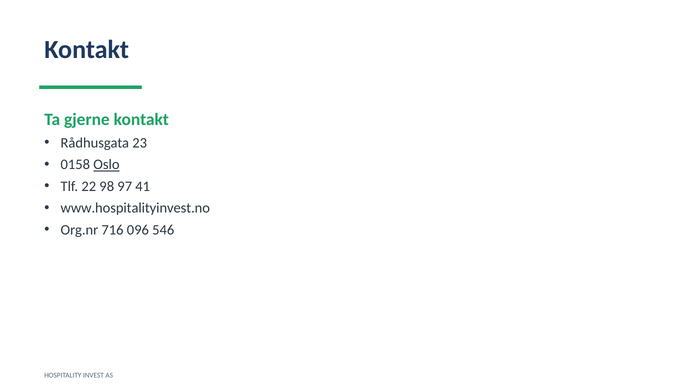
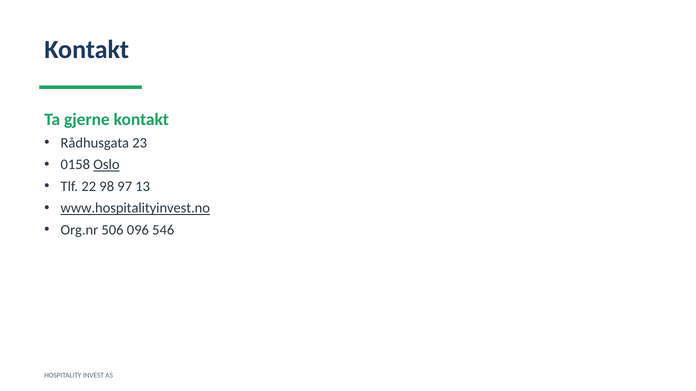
41: 41 -> 13
www.hospitalityinvest.no underline: none -> present
716: 716 -> 506
